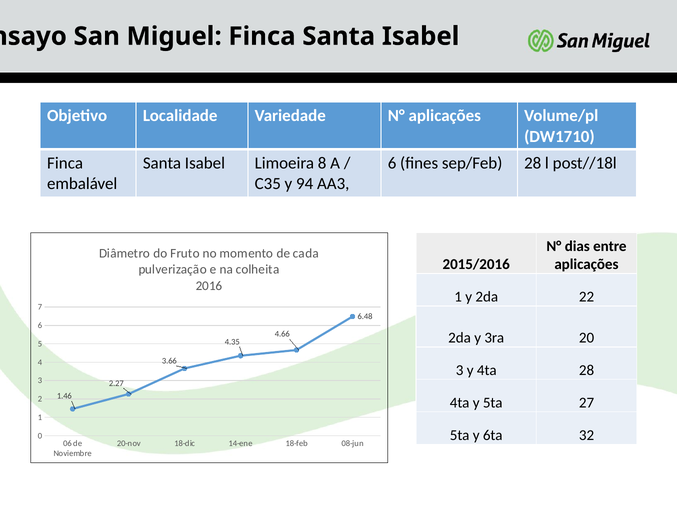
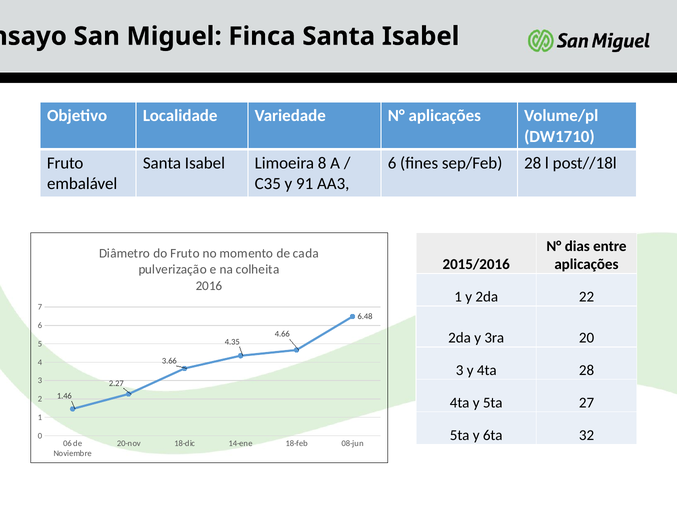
Finca at (65, 163): Finca -> Fruto
94: 94 -> 91
